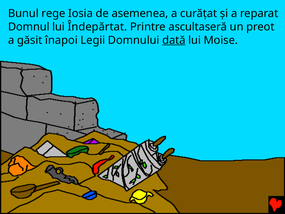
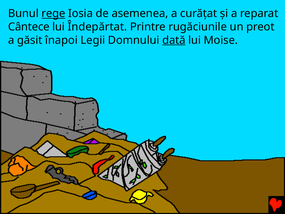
rege underline: none -> present
Domnul: Domnul -> Cântece
ascultaseră: ascultaseră -> rugăciunile
